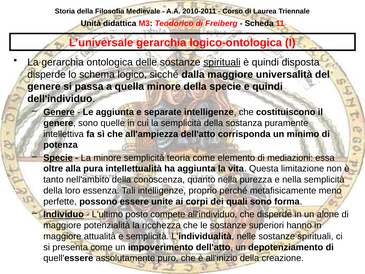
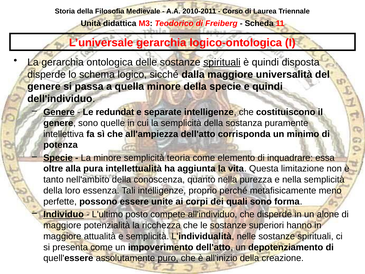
Le aggiunta: aggiunta -> redundat
mediazioni: mediazioni -> inquadrare
puro underline: none -> present
